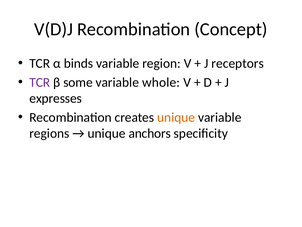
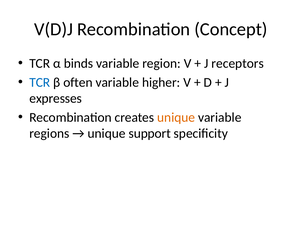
TCR at (40, 82) colour: purple -> blue
some: some -> often
whole: whole -> higher
anchors: anchors -> support
